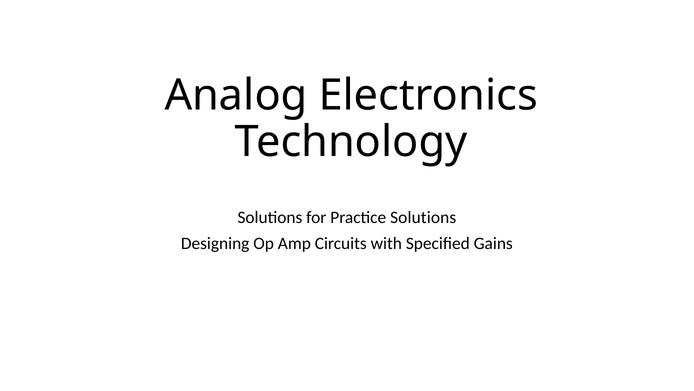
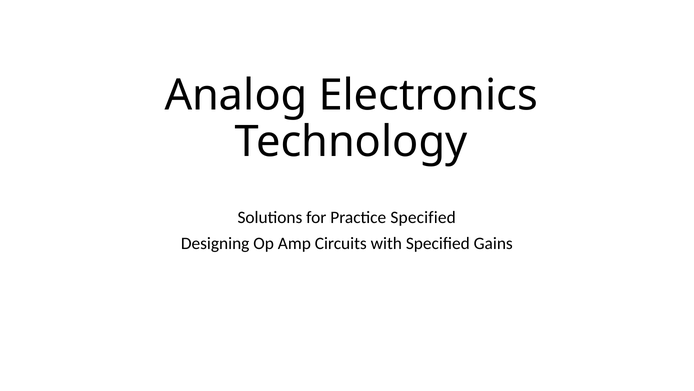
Practice Solutions: Solutions -> Specified
